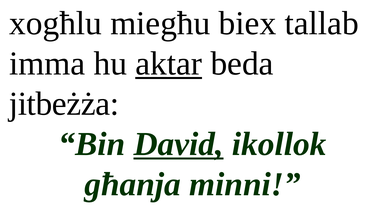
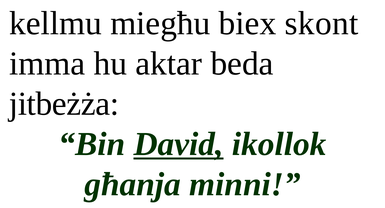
xogħlu: xogħlu -> kellmu
tallab: tallab -> skont
aktar underline: present -> none
